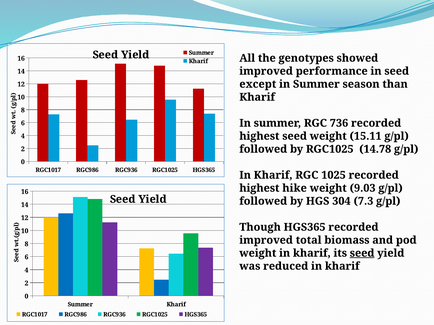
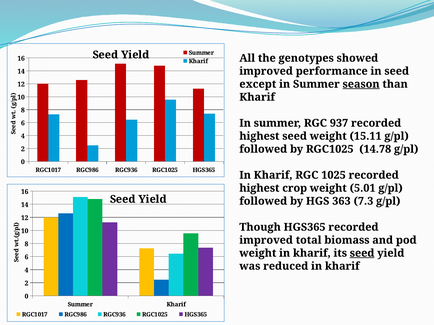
season underline: none -> present
736: 736 -> 937
hike: hike -> crop
9.03: 9.03 -> 5.01
304: 304 -> 363
